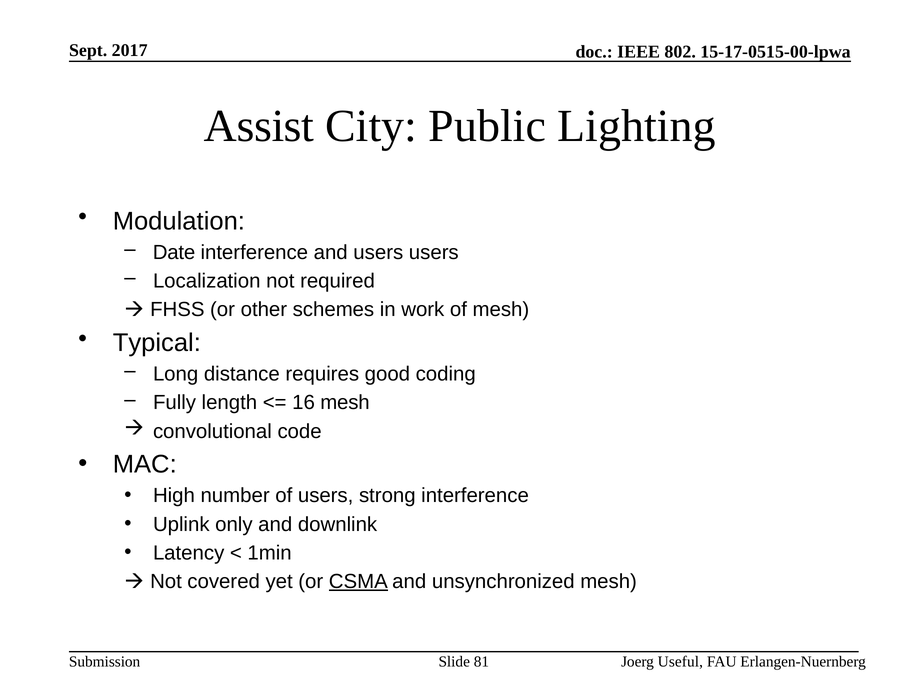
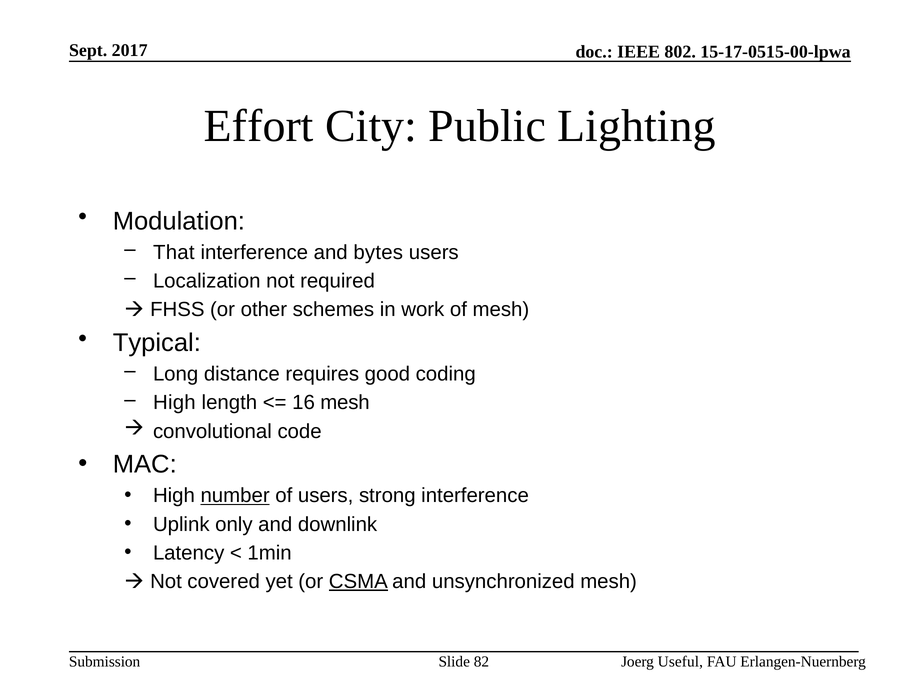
Assist: Assist -> Effort
Date: Date -> That
and users: users -> bytes
Fully at (175, 403): Fully -> High
number underline: none -> present
81: 81 -> 82
